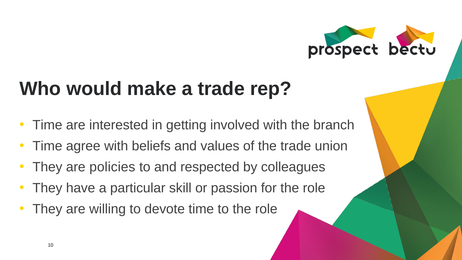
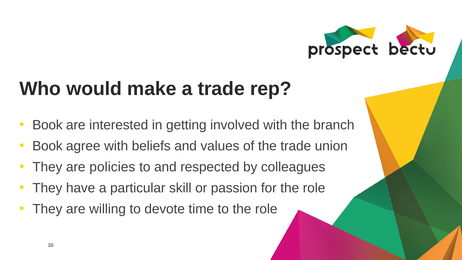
Time at (47, 125): Time -> Book
Time at (47, 146): Time -> Book
